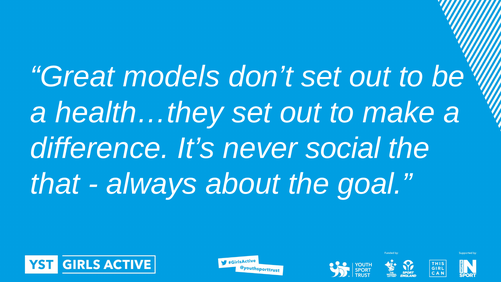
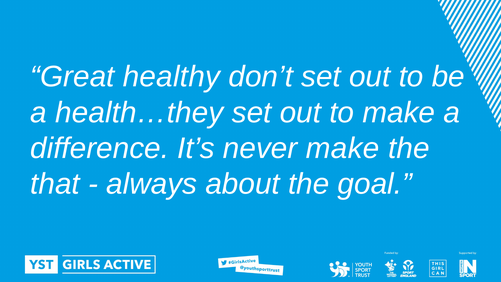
models: models -> healthy
never social: social -> make
